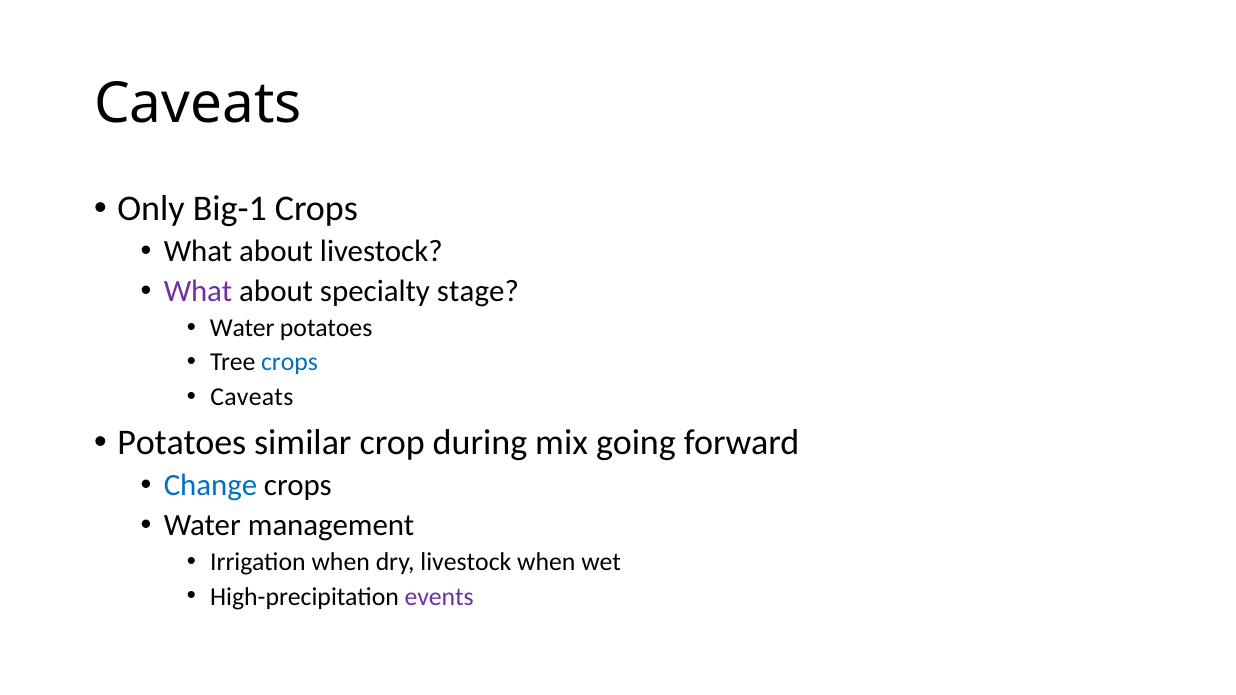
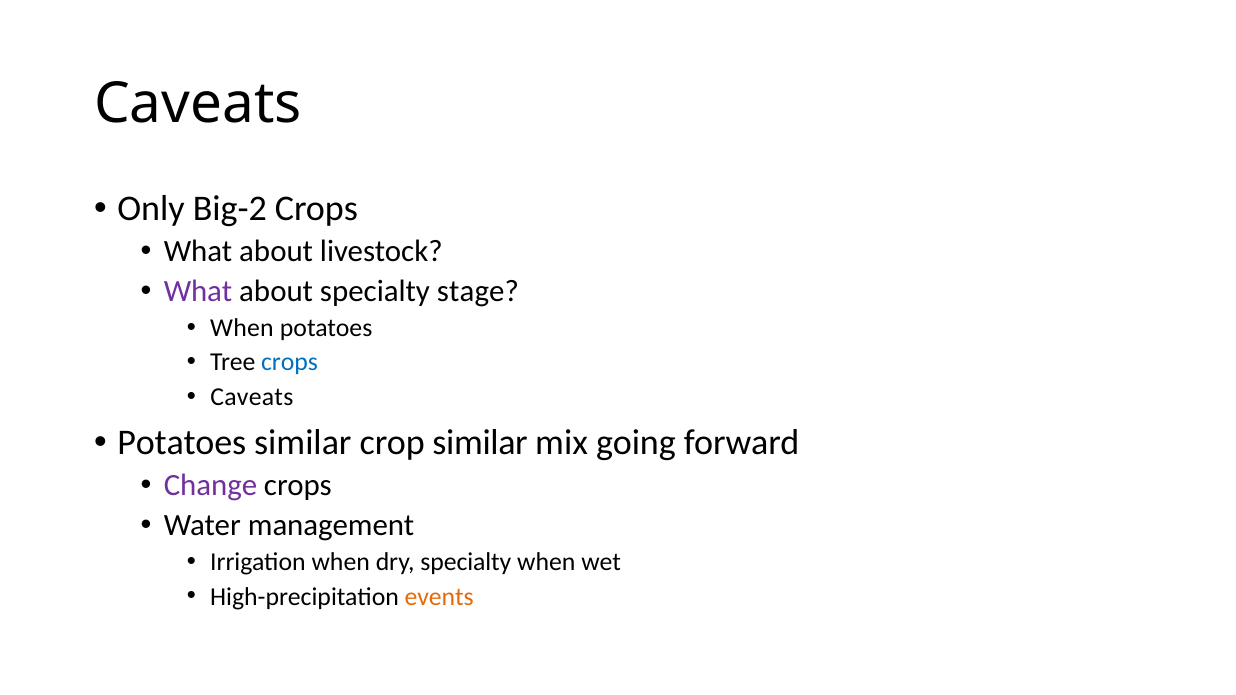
Big-1: Big-1 -> Big-2
Water at (242, 328): Water -> When
crop during: during -> similar
Change colour: blue -> purple
dry livestock: livestock -> specialty
events colour: purple -> orange
